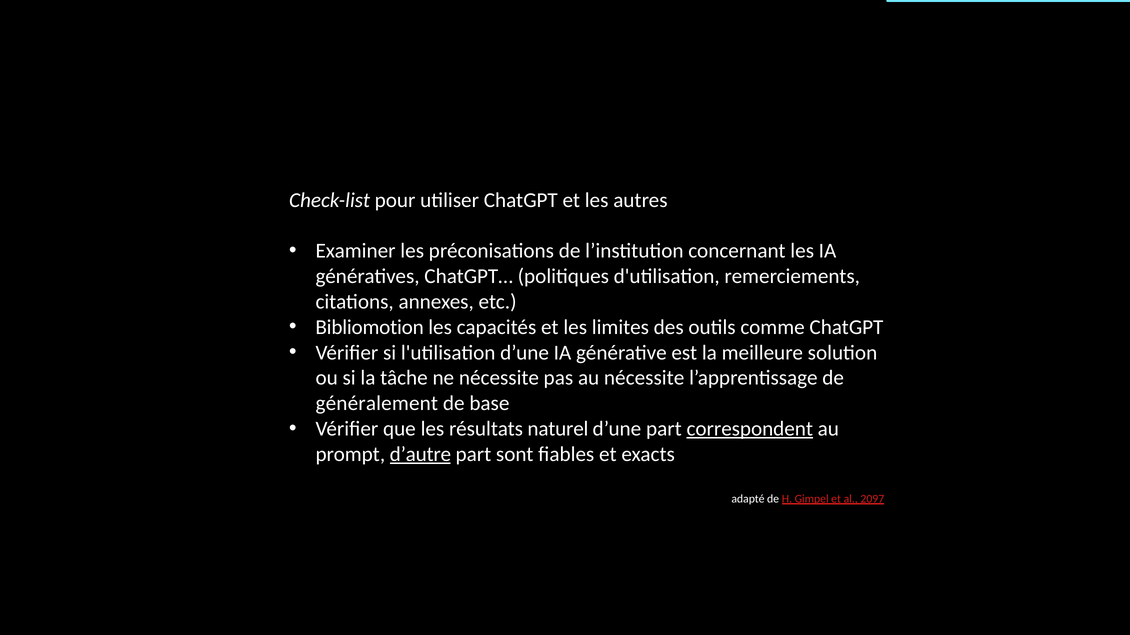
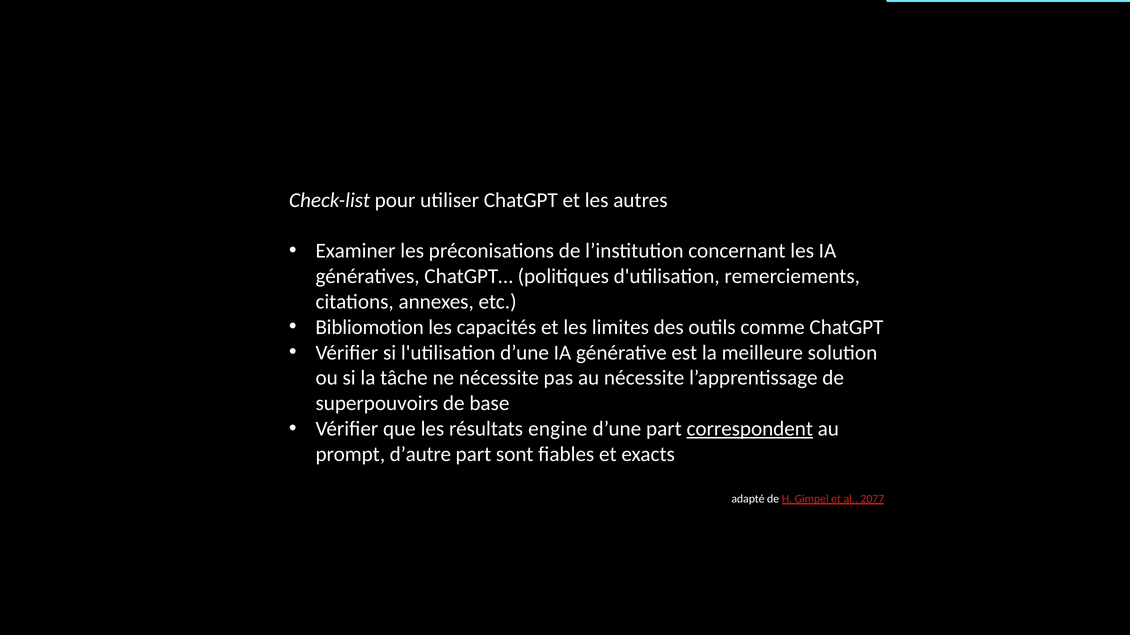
généralement: généralement -> superpouvoirs
naturel: naturel -> engine
d’autre underline: present -> none
2097: 2097 -> 2077
